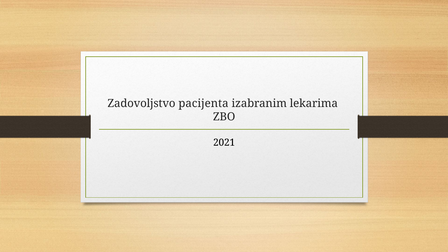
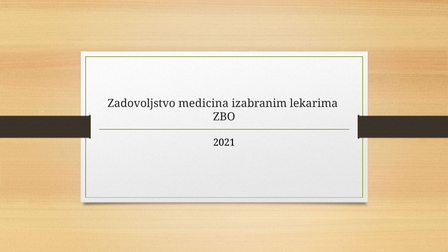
pacijenta: pacijenta -> medicina
